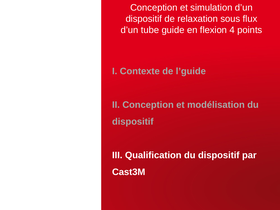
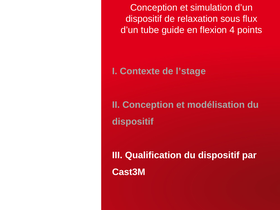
l’guide: l’guide -> l’stage
